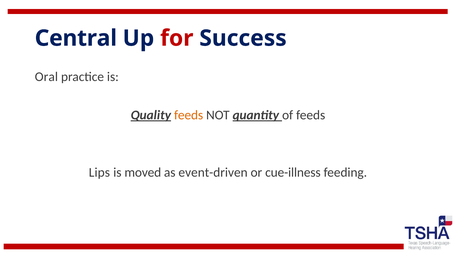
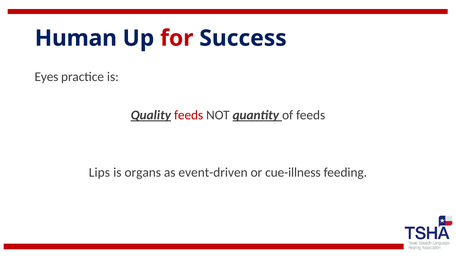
Central: Central -> Human
Oral: Oral -> Eyes
feeds at (189, 115) colour: orange -> red
moved: moved -> organs
